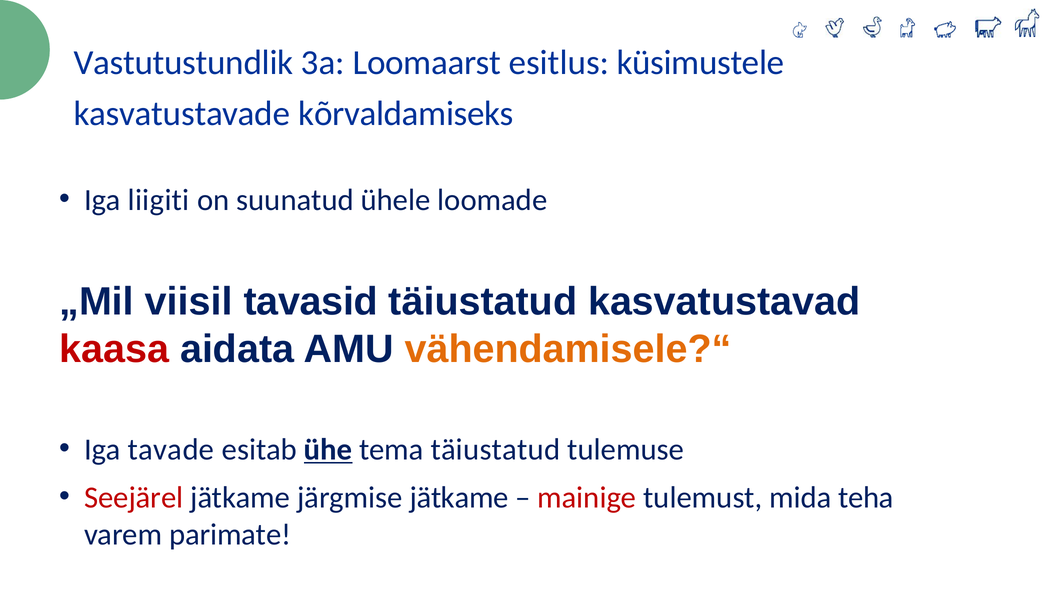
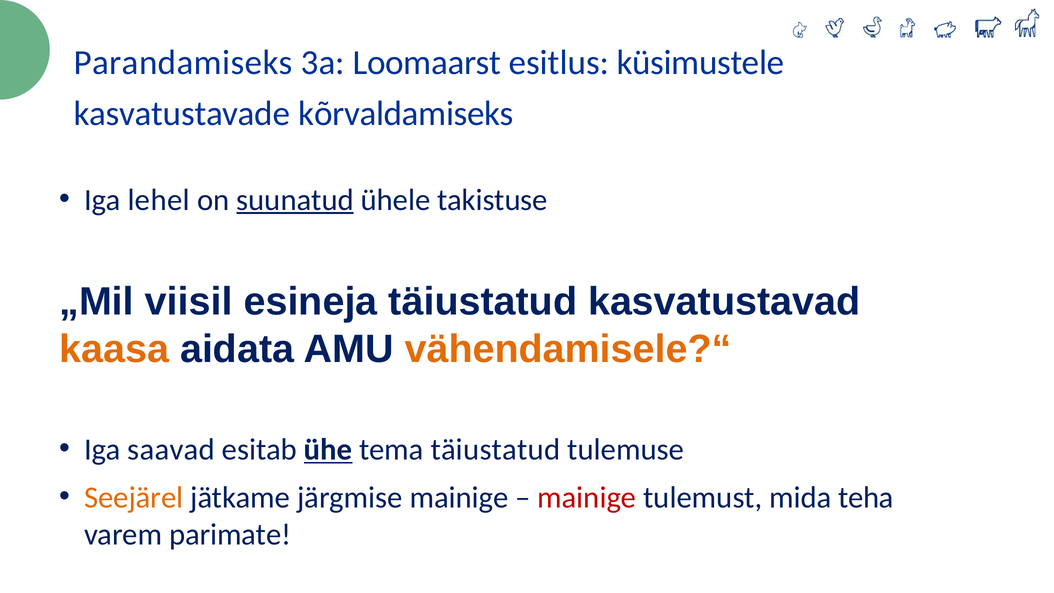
Vastutustundlik: Vastutustundlik -> Parandamiseks
liigiti: liigiti -> lehel
suunatud underline: none -> present
loomade: loomade -> takistuse
tavasid: tavasid -> esineja
kaasa colour: red -> orange
tavade: tavade -> saavad
Seejärel colour: red -> orange
järgmise jätkame: jätkame -> mainige
